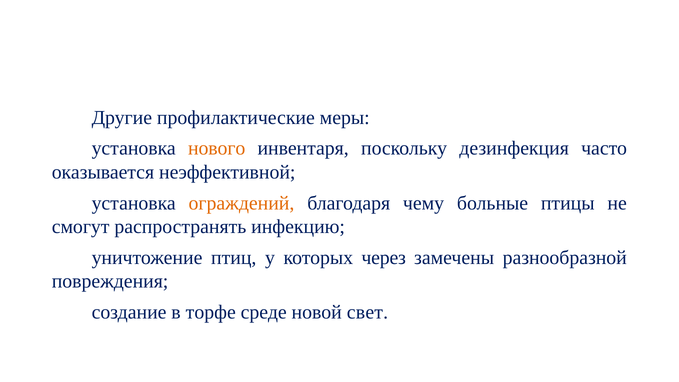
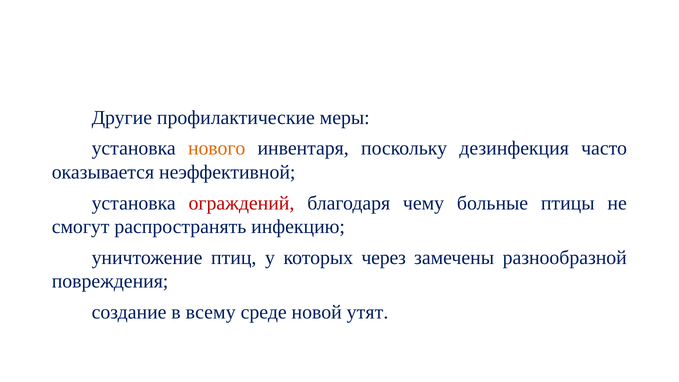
ограждений colour: orange -> red
торфе: торфе -> всему
свет: свет -> утят
